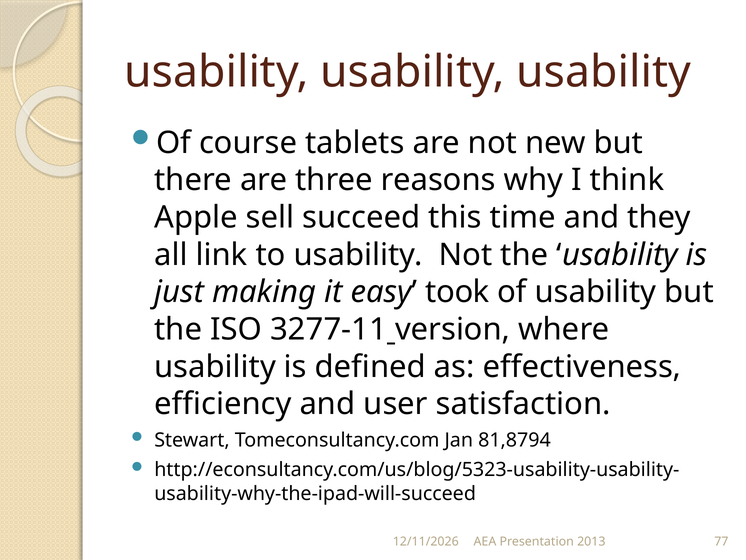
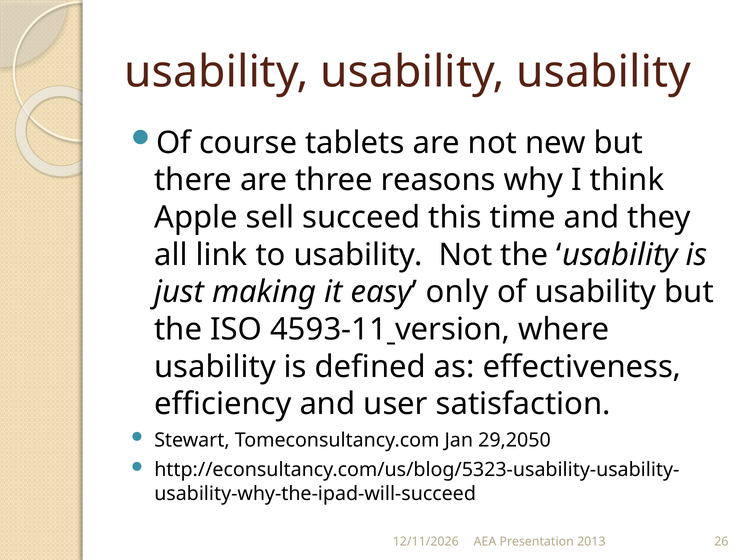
took: took -> only
3277-11: 3277-11 -> 4593-11
81,8794: 81,8794 -> 29,2050
77: 77 -> 26
